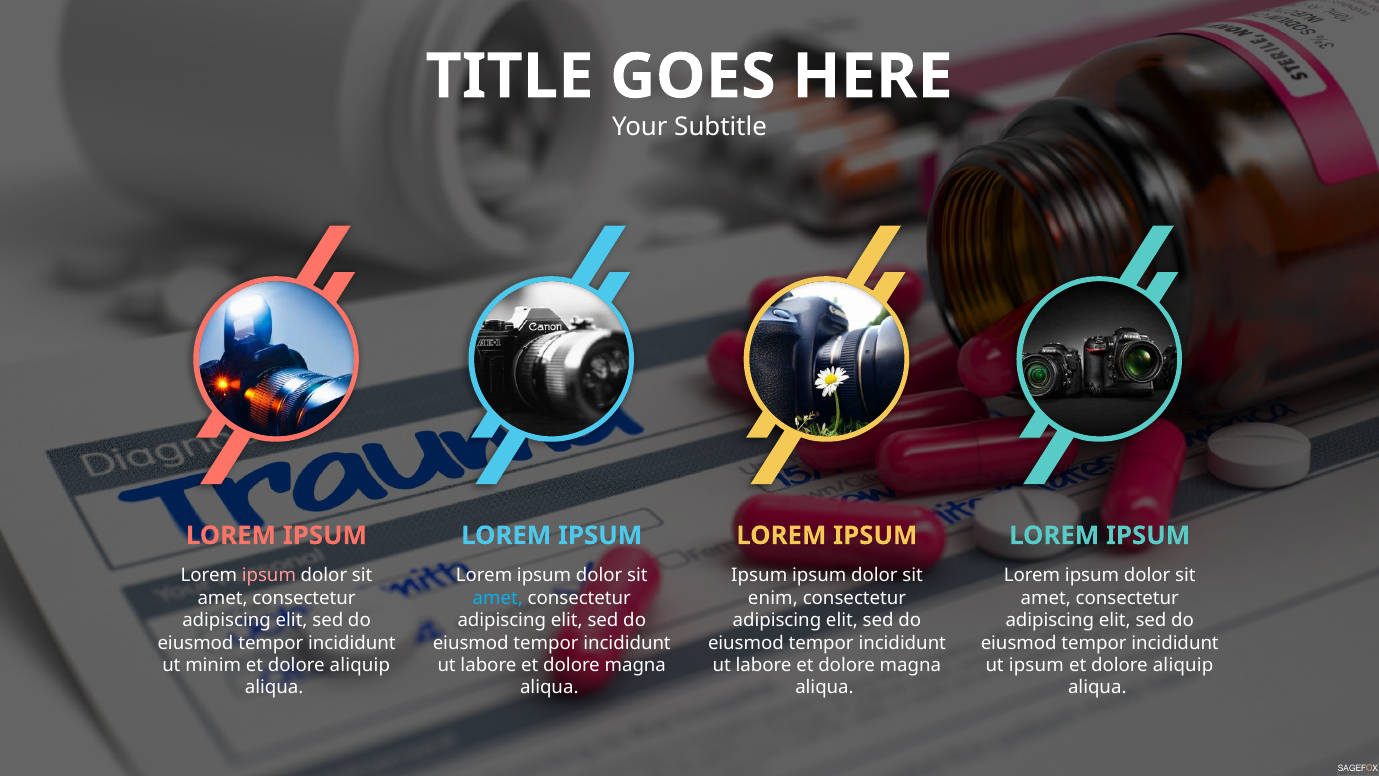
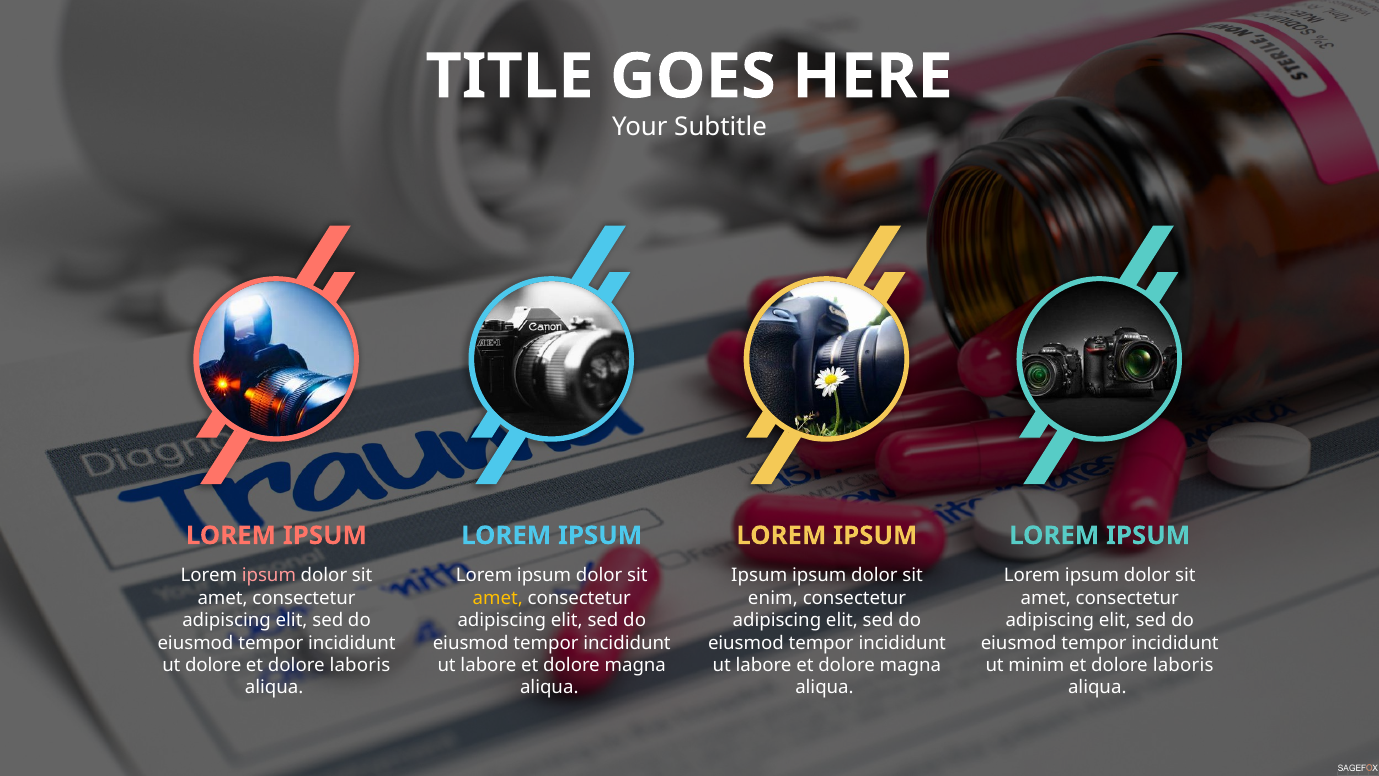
amet at (498, 598) colour: light blue -> yellow
ut minim: minim -> dolore
aliquip at (360, 665): aliquip -> laboris
ut ipsum: ipsum -> minim
aliquip at (1183, 665): aliquip -> laboris
